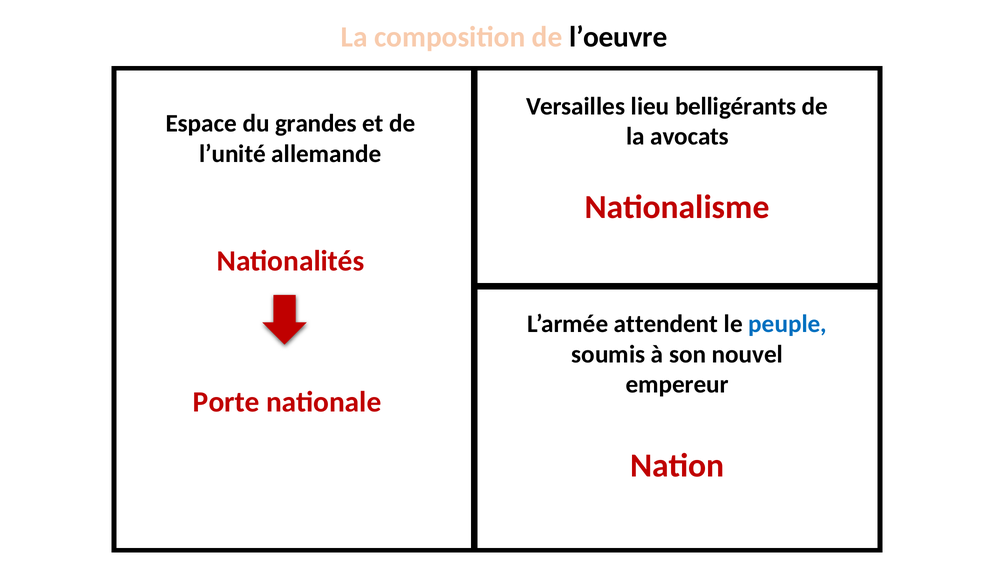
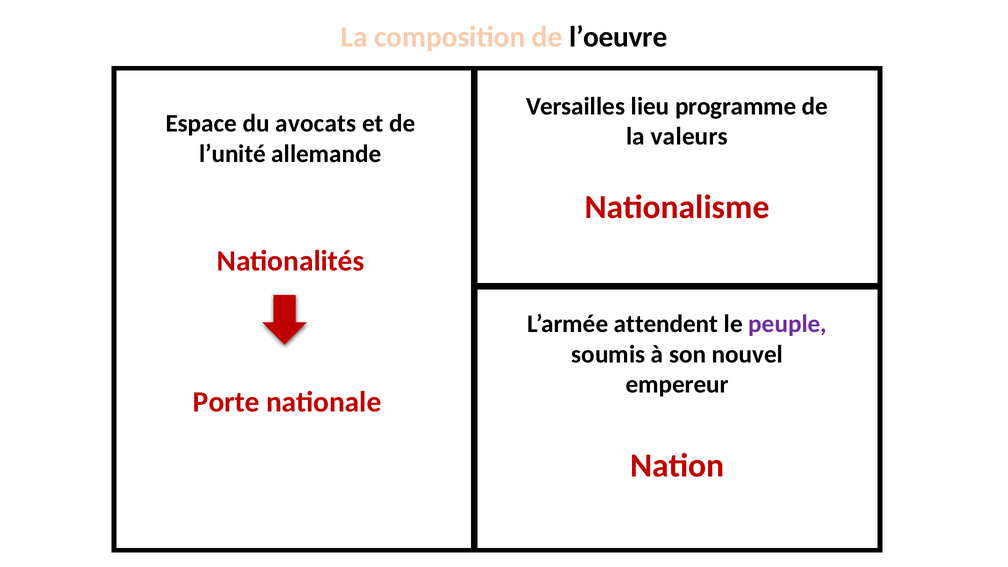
belligérants: belligérants -> programme
grandes: grandes -> avocats
avocats: avocats -> valeurs
peuple colour: blue -> purple
